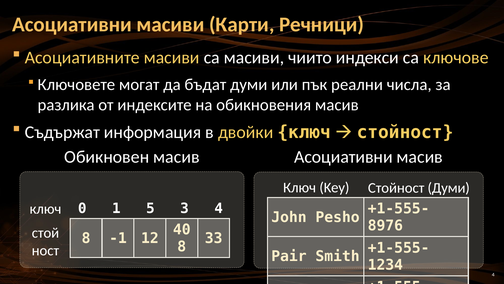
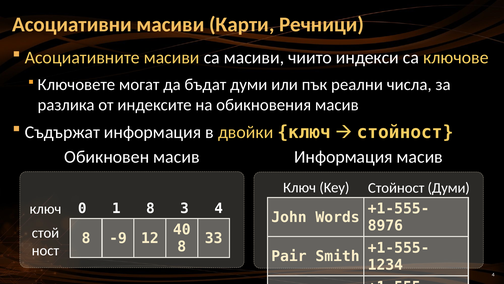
Асоциативни at (343, 157): Асоциативни -> Информация
1 5: 5 -> 8
Pesho: Pesho -> Words
-1: -1 -> -9
